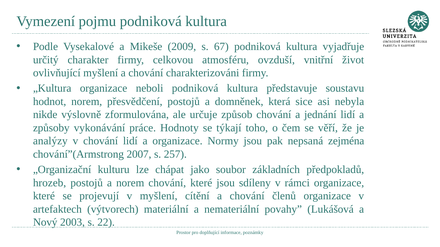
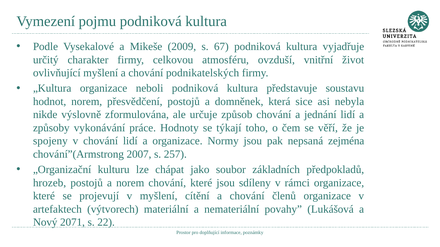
charakterizováni: charakterizováni -> podnikatelských
analýzy: analýzy -> spojeny
2003: 2003 -> 2071
